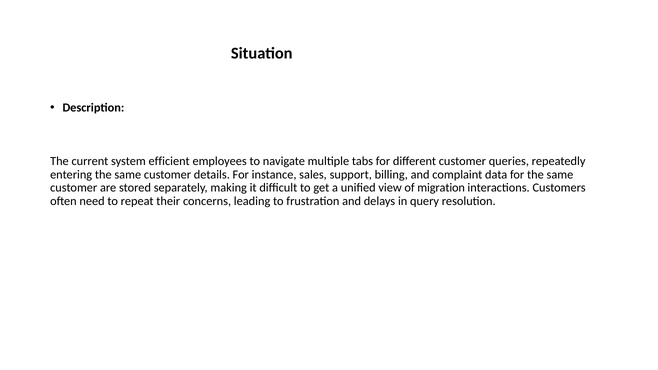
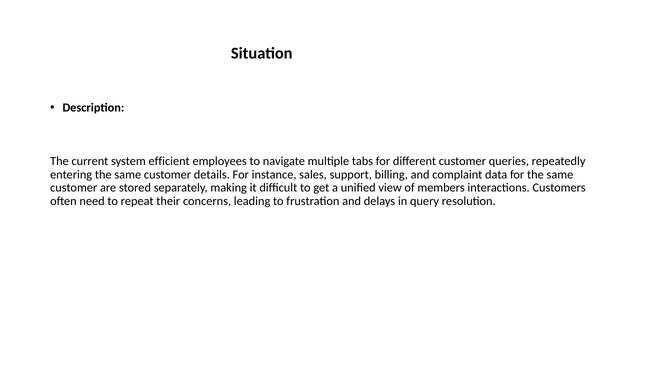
migration: migration -> members
